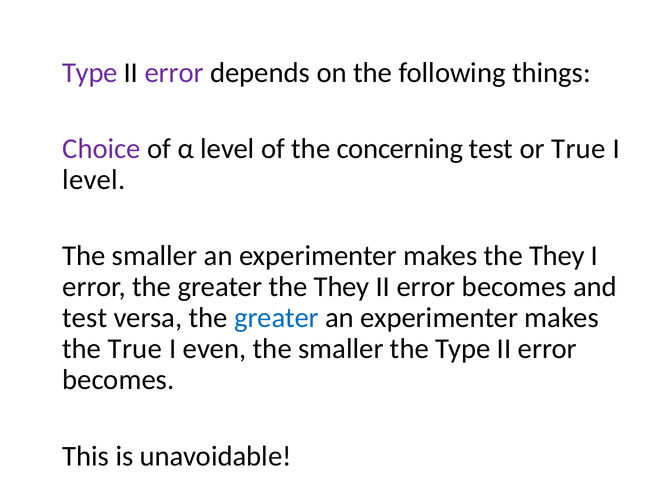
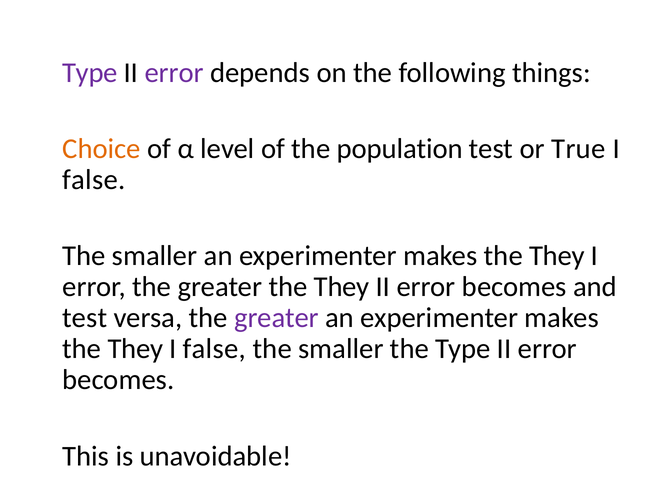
Choice colour: purple -> orange
concerning: concerning -> population
level at (94, 180): level -> false
greater at (276, 318) colour: blue -> purple
True at (135, 349): True -> They
even at (215, 349): even -> false
